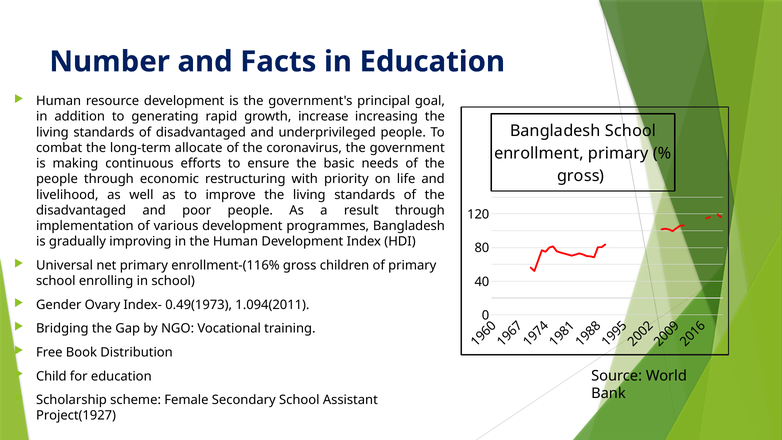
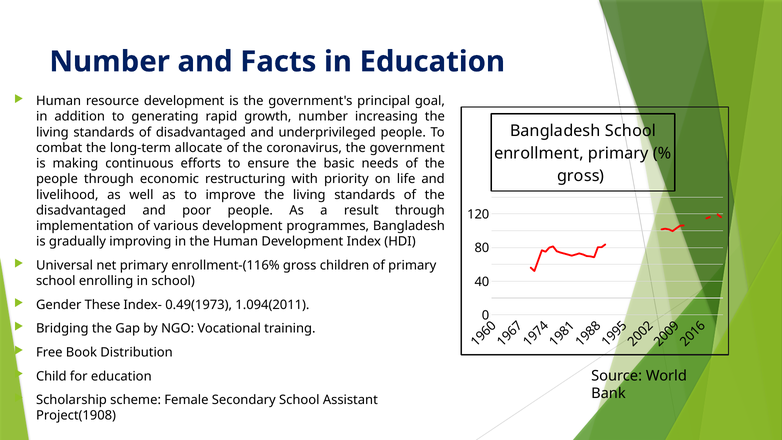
growth increase: increase -> number
Ovary: Ovary -> These
Project(1927: Project(1927 -> Project(1908
